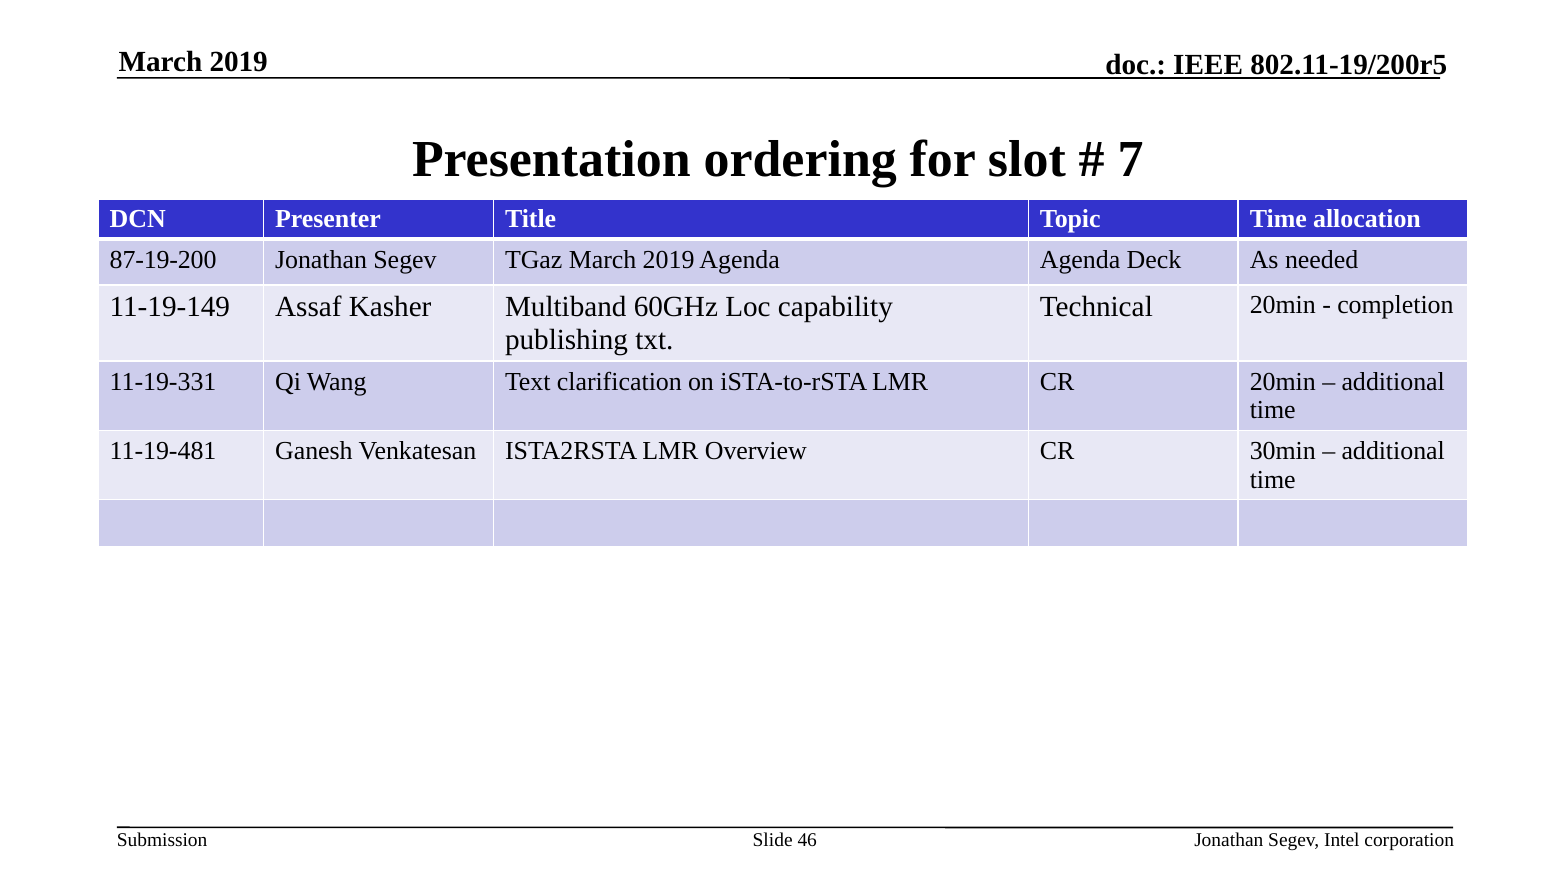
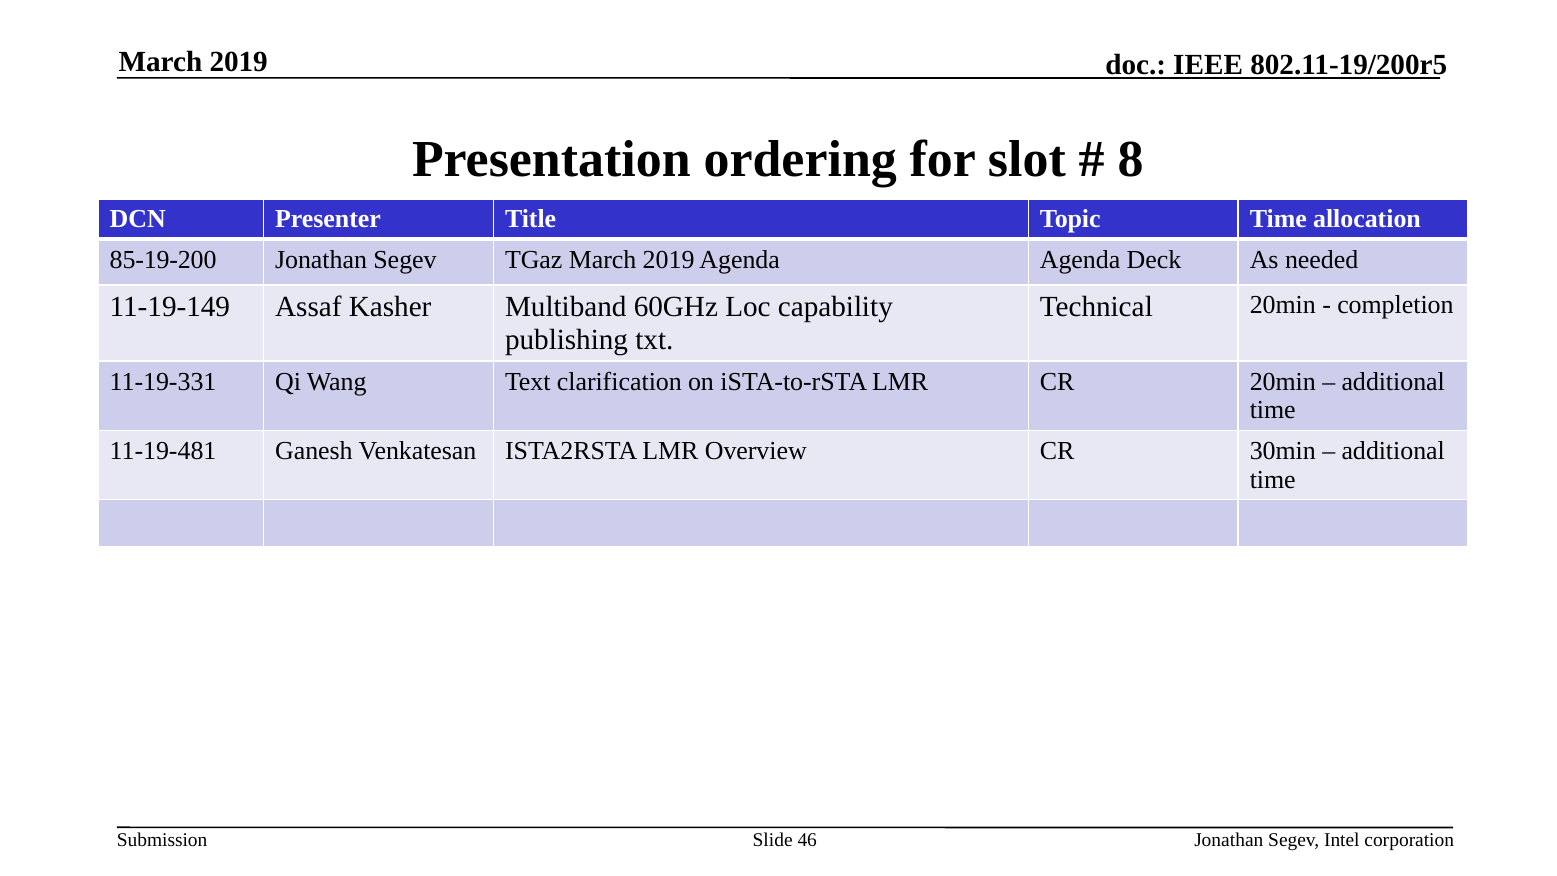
7: 7 -> 8
87-19-200: 87-19-200 -> 85-19-200
